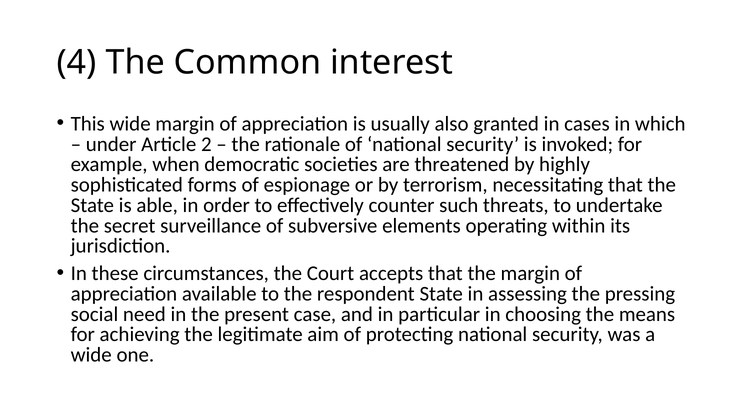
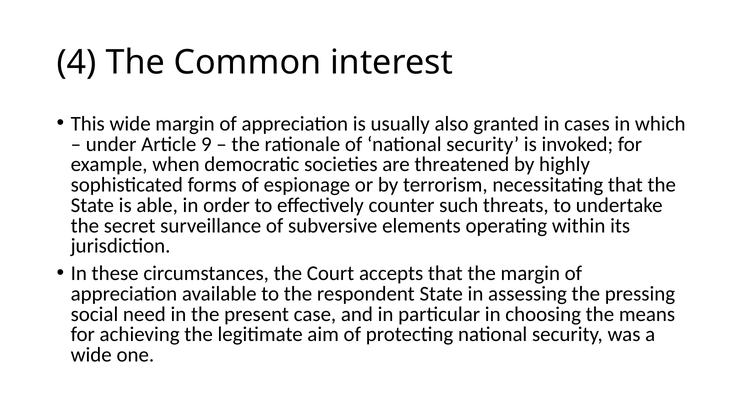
2: 2 -> 9
